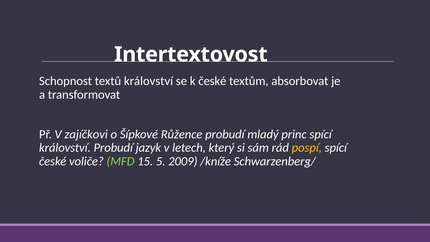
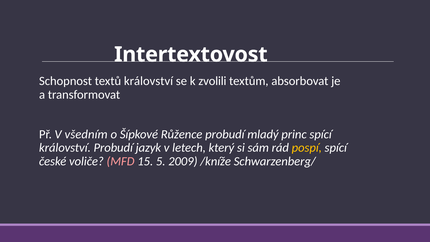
k české: české -> zvolili
zajíčkovi: zajíčkovi -> všedním
MFD colour: light green -> pink
